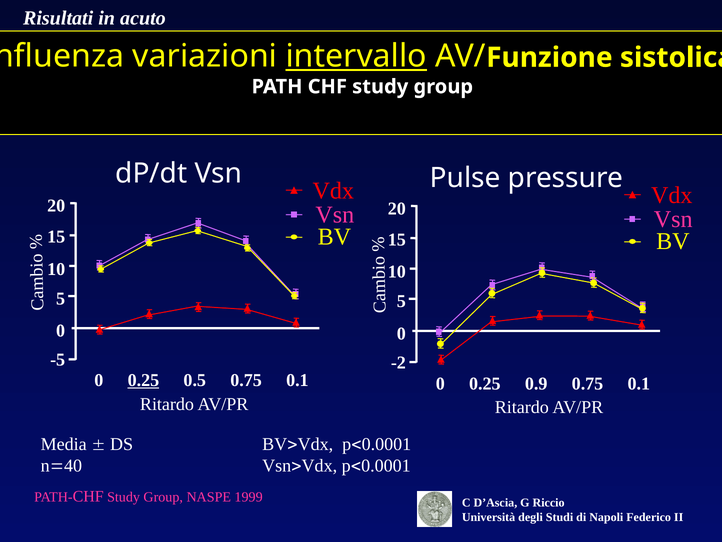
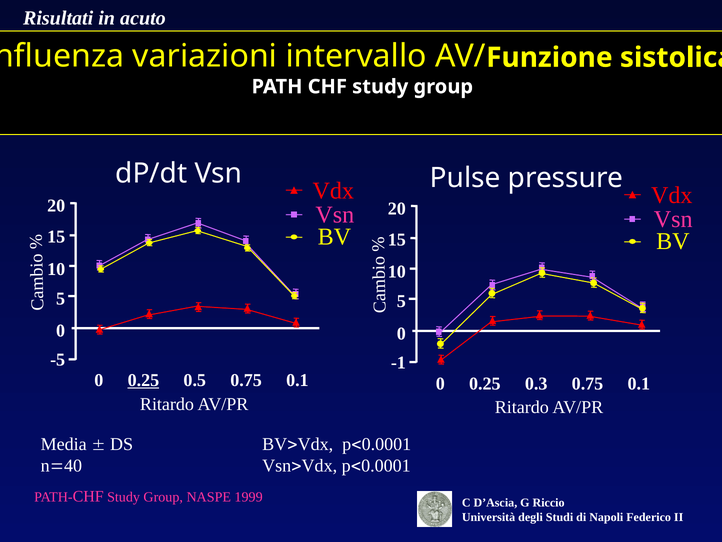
intervallo underline: present -> none
-2: -2 -> -1
0.9: 0.9 -> 0.3
